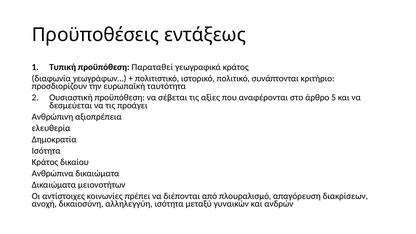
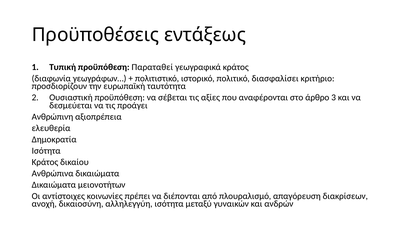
συνάπτονται: συνάπτονται -> διασφαλίσει
5: 5 -> 3
